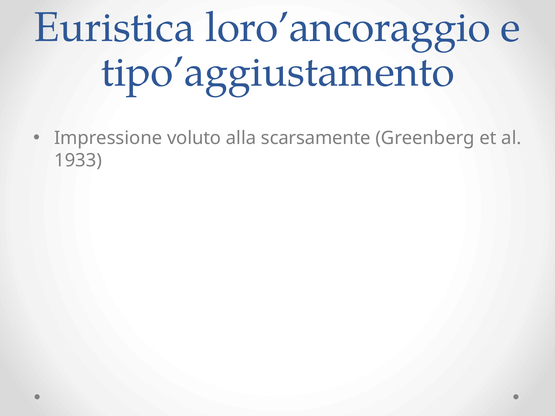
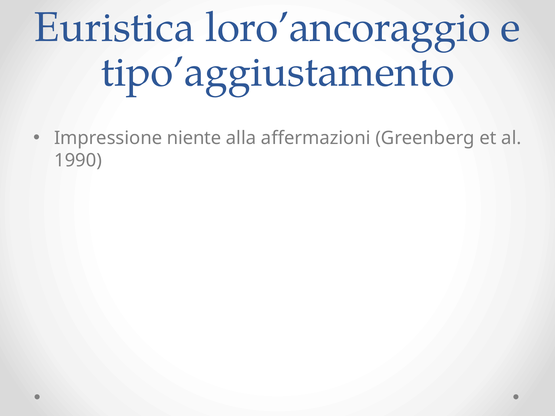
voluto: voluto -> niente
scarsamente: scarsamente -> affermazioni
1933: 1933 -> 1990
